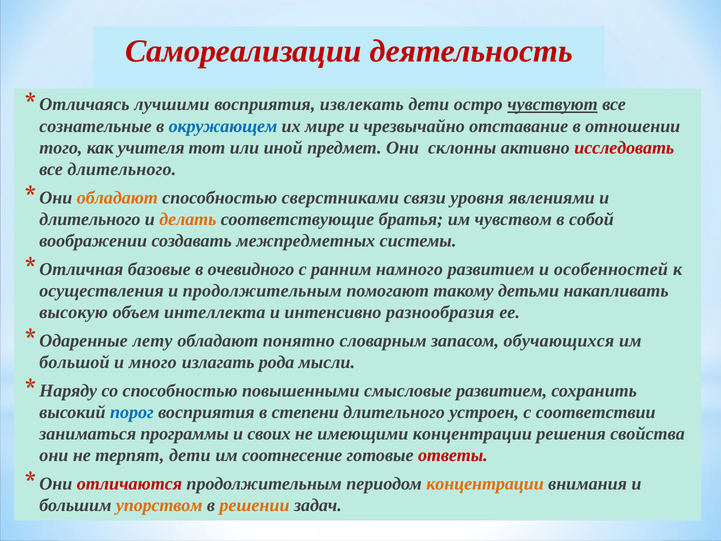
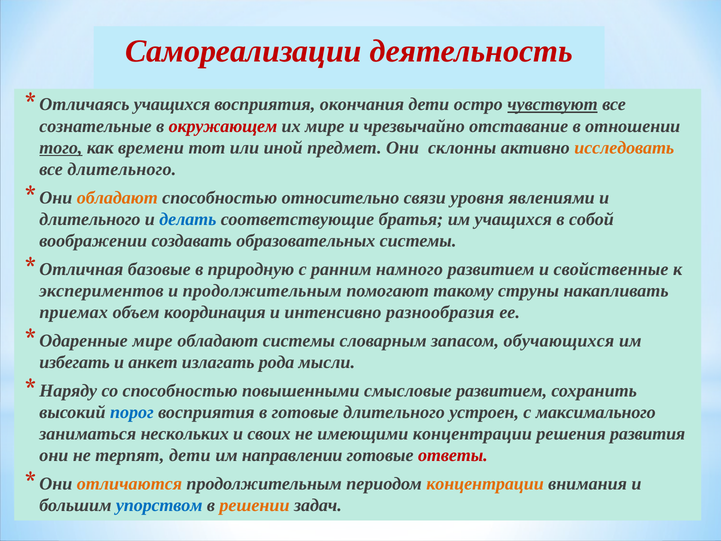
лучшими at (172, 104): лучшими -> учащихся
извлекать: извлекать -> окончания
окружающем colour: blue -> red
того underline: none -> present
учителя: учителя -> времени
исследовать colour: red -> orange
сверстниками: сверстниками -> относительно
делать colour: orange -> blue
им чувством: чувством -> учащихся
межпредметных: межпредметных -> образовательных
очевидного: очевидного -> природную
особенностей: особенностей -> свойственные
осуществления: осуществления -> экспериментов
детьми: детьми -> струны
высокую: высокую -> приемах
интеллекта: интеллекта -> координация
лету at (153, 341): лету -> мире
обладают понятно: понятно -> системы
большой: большой -> избегать
много: много -> анкет
в степени: степени -> готовые
соответствии: соответствии -> максимального
программы: программы -> нескольких
свойства: свойства -> развития
соотнесение: соотнесение -> направлении
отличаются colour: red -> orange
упорством colour: orange -> blue
